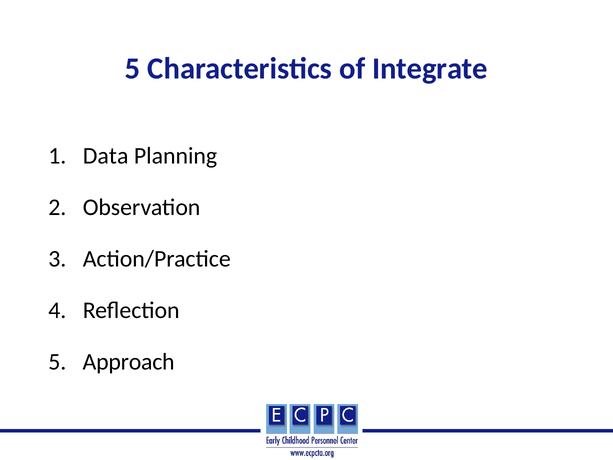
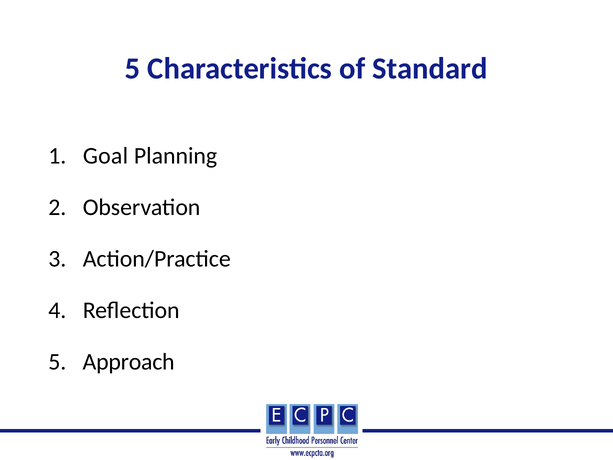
Integrate: Integrate -> Standard
Data: Data -> Goal
